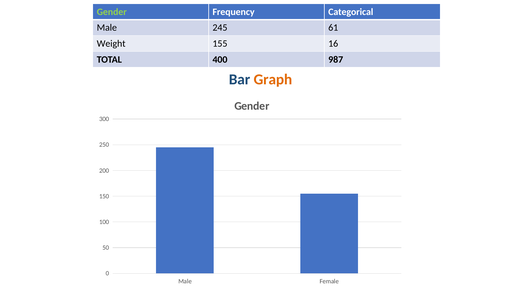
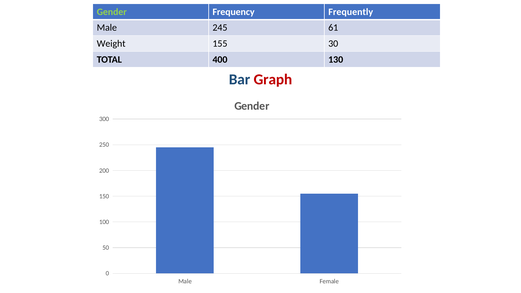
Categorical: Categorical -> Frequently
16: 16 -> 30
987: 987 -> 130
Graph colour: orange -> red
